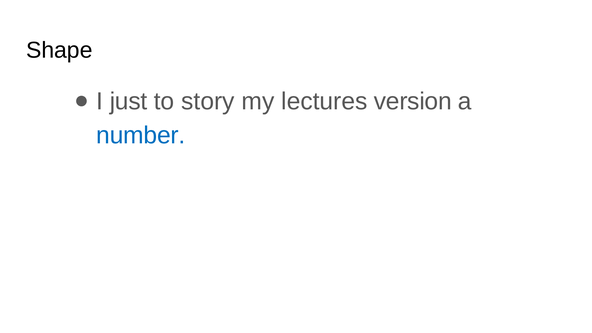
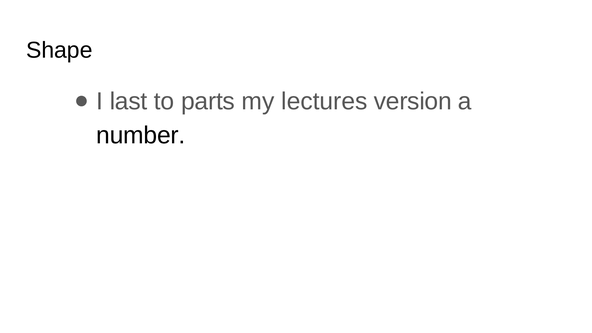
just: just -> last
story: story -> parts
number colour: blue -> black
